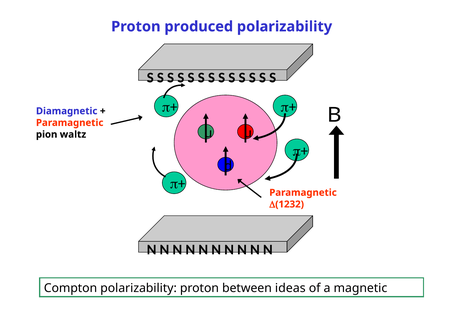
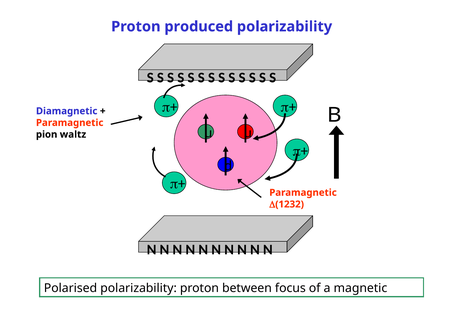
Compton: Compton -> Polarised
ideas: ideas -> focus
